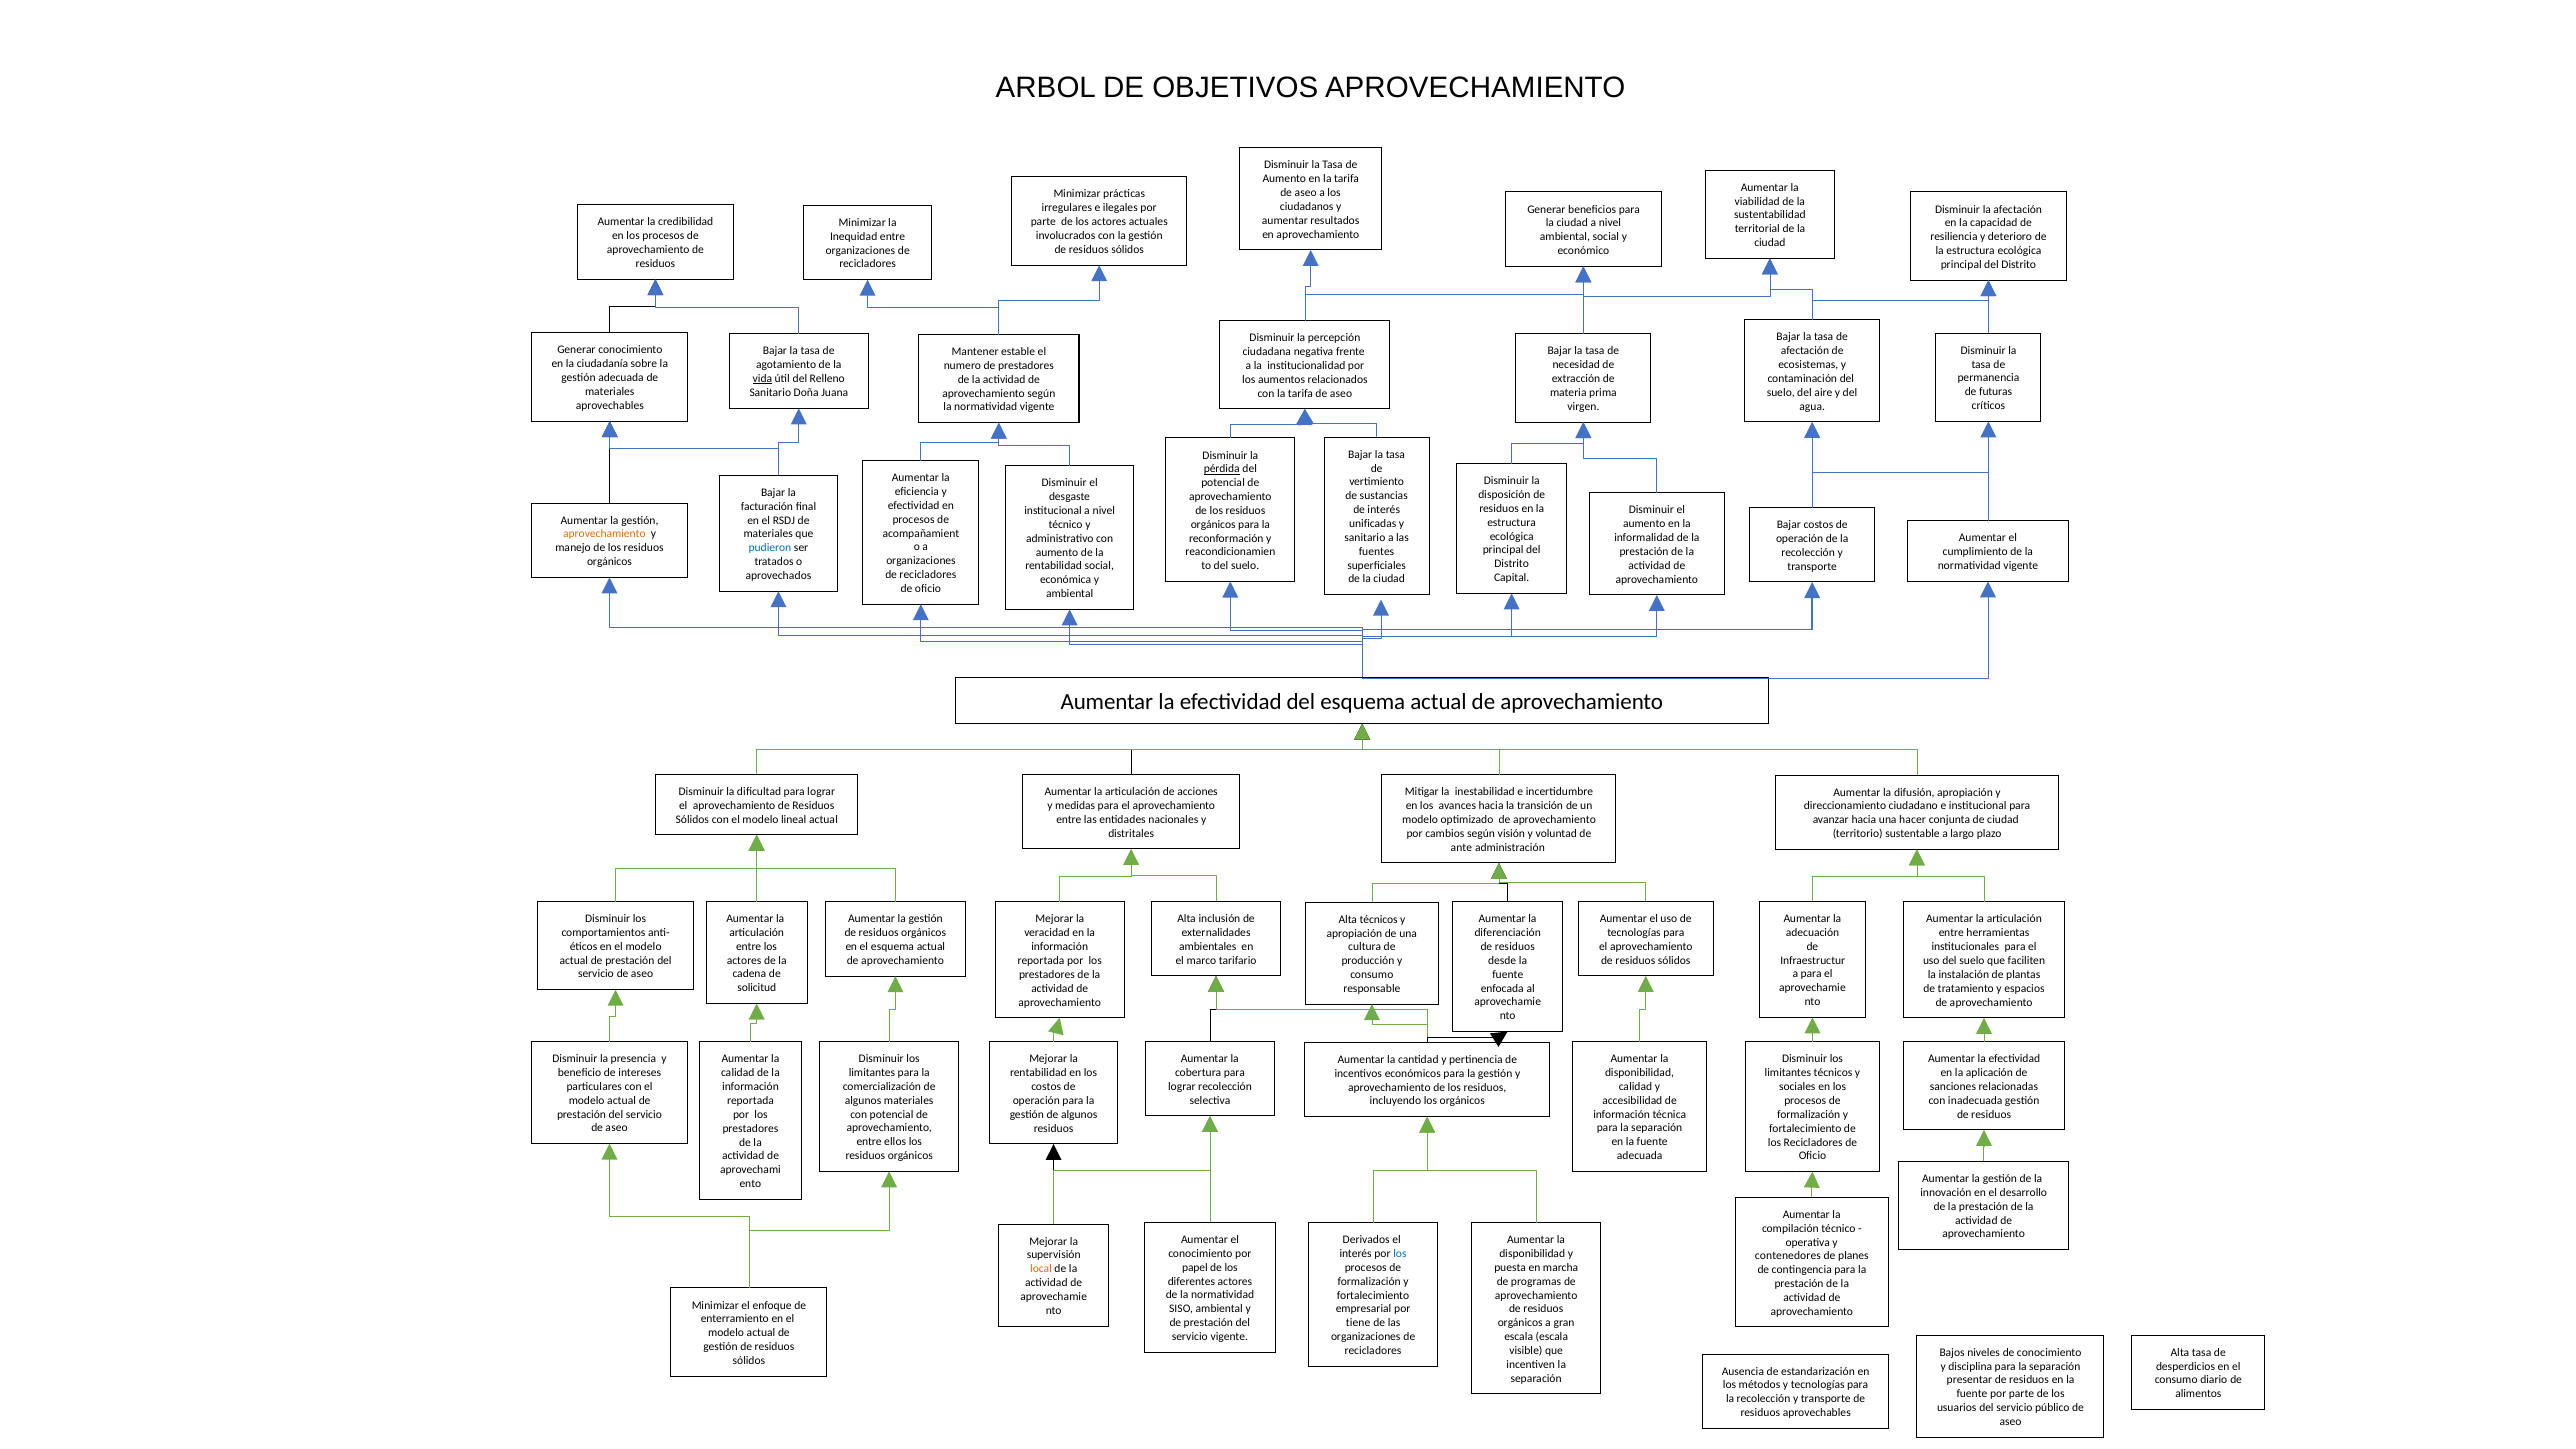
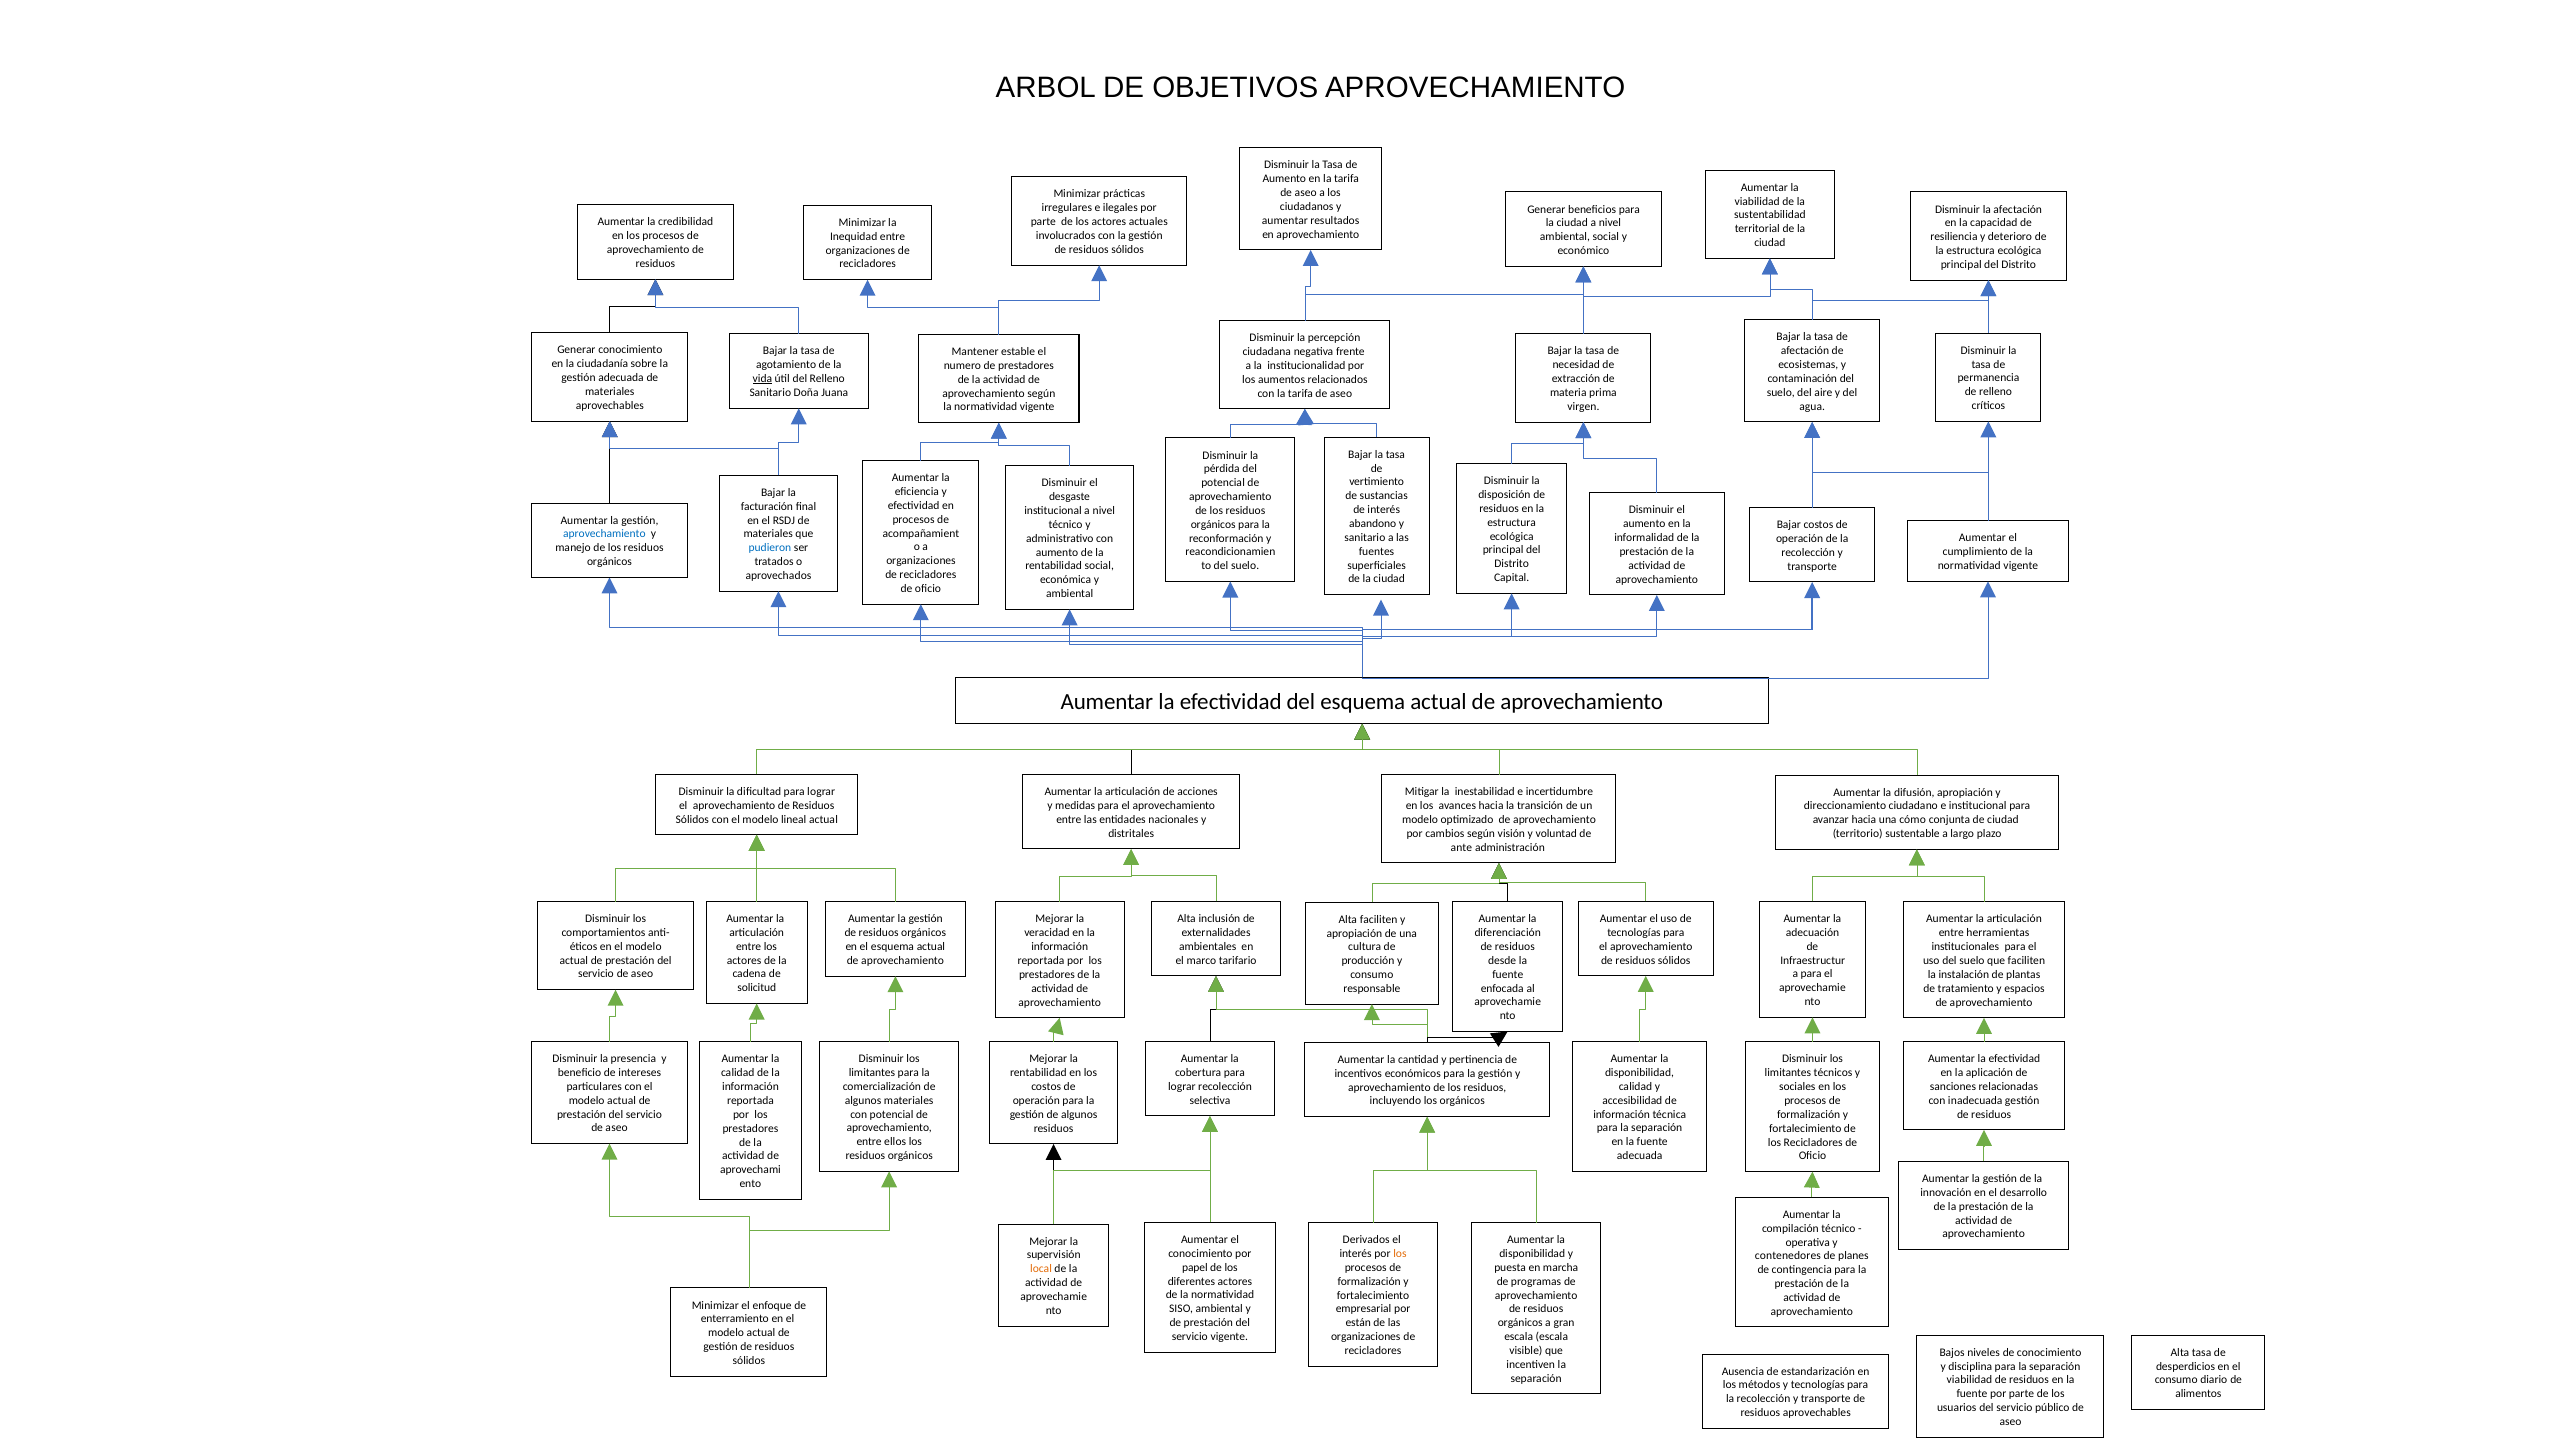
de futuras: futuras -> relleno
pérdida underline: present -> none
unificadas: unificadas -> abandono
aprovechamiento at (604, 534) colour: orange -> blue
hacer: hacer -> cómo
Alta técnicos: técnicos -> faciliten
los at (1400, 1254) colour: blue -> orange
tiene: tiene -> están
presentar at (1969, 1380): presentar -> viabilidad
